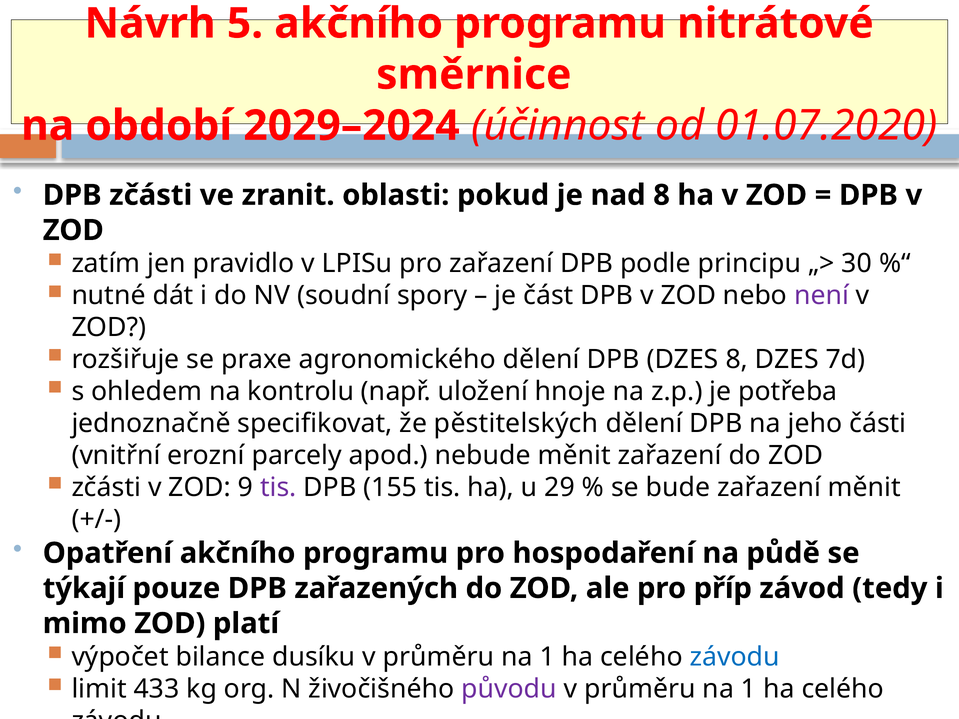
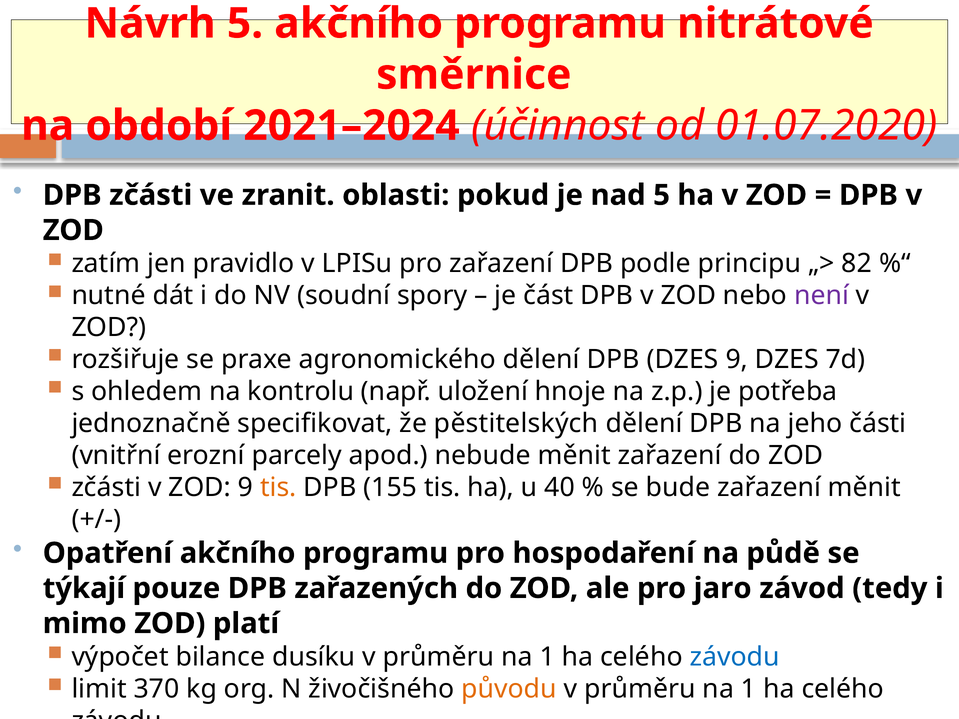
2029–2024: 2029–2024 -> 2021–2024
nad 8: 8 -> 5
30: 30 -> 82
DZES 8: 8 -> 9
tis at (278, 488) colour: purple -> orange
29: 29 -> 40
příp: příp -> jaro
433: 433 -> 370
původu colour: purple -> orange
